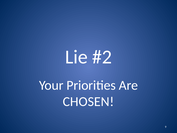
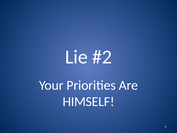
CHOSEN: CHOSEN -> HIMSELF
